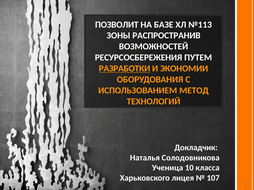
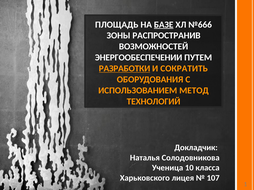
ПОЗВОЛИТ: ПОЗВОЛИТ -> ПЛОЩАДЬ
БАЗЕ underline: none -> present
№113: №113 -> №666
РЕСУРСОСБЕРЕЖЕНИЯ: РЕСУРСОСБЕРЕЖЕНИЯ -> ЭНЕРГООБЕСПЕЧЕНИИ
ЭКОНОМИИ: ЭКОНОМИИ -> СОКРАТИТЬ
